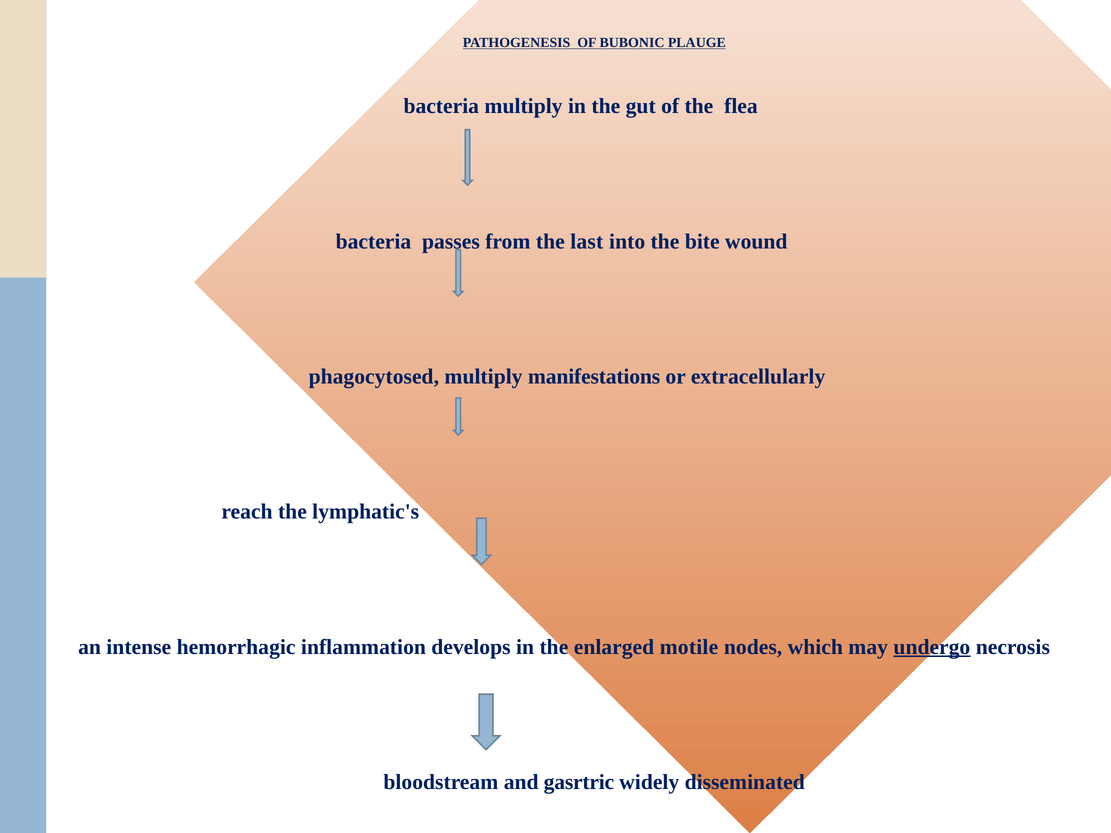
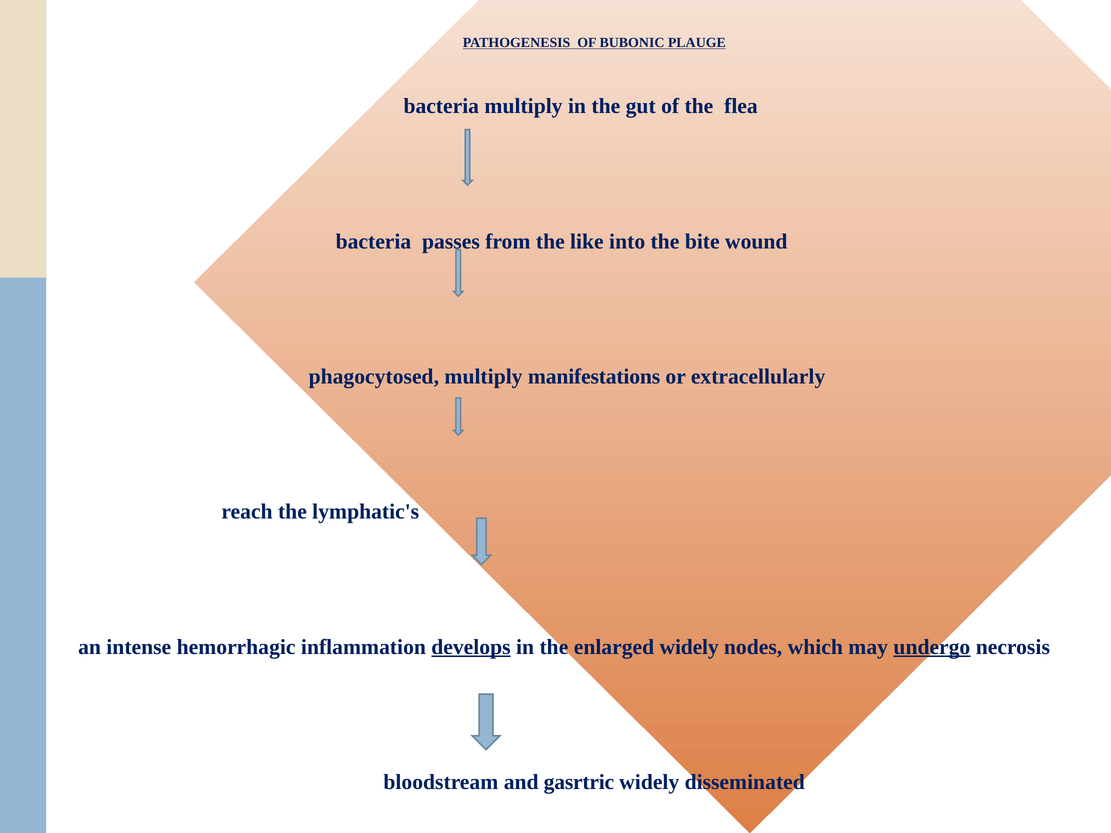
last: last -> like
develops underline: none -> present
enlarged motile: motile -> widely
